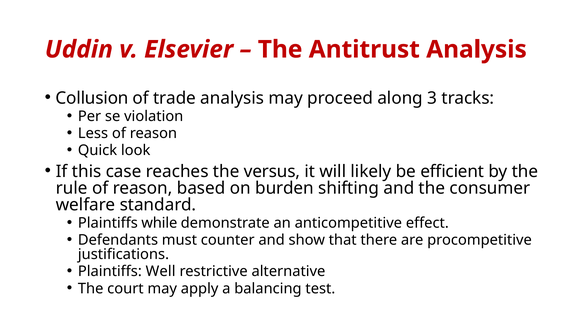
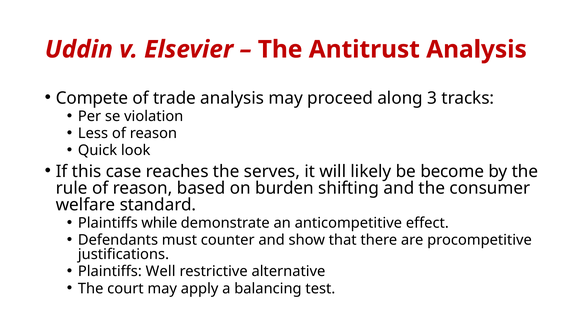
Collusion: Collusion -> Compete
versus: versus -> serves
efficient: efficient -> become
